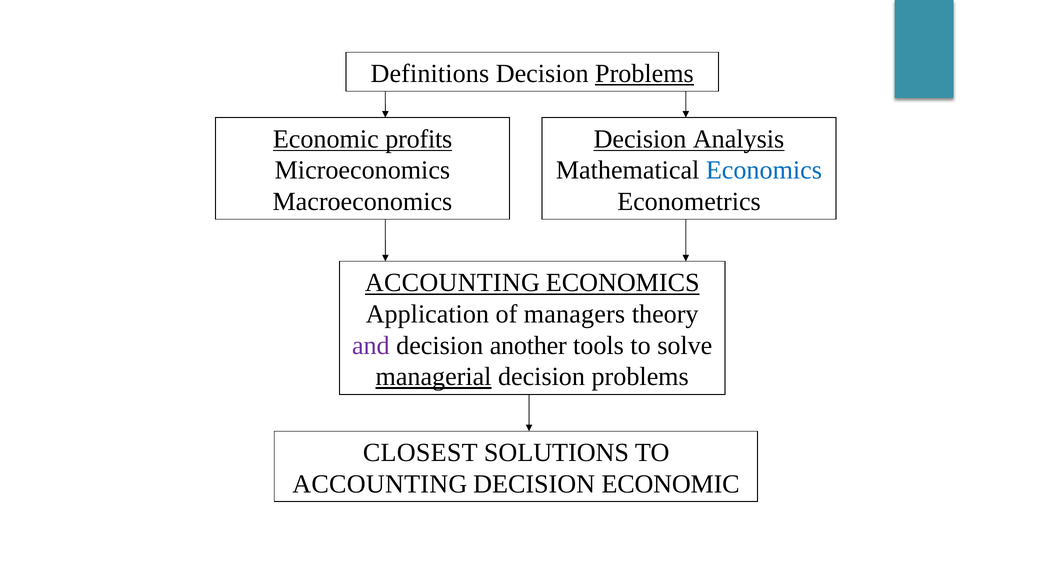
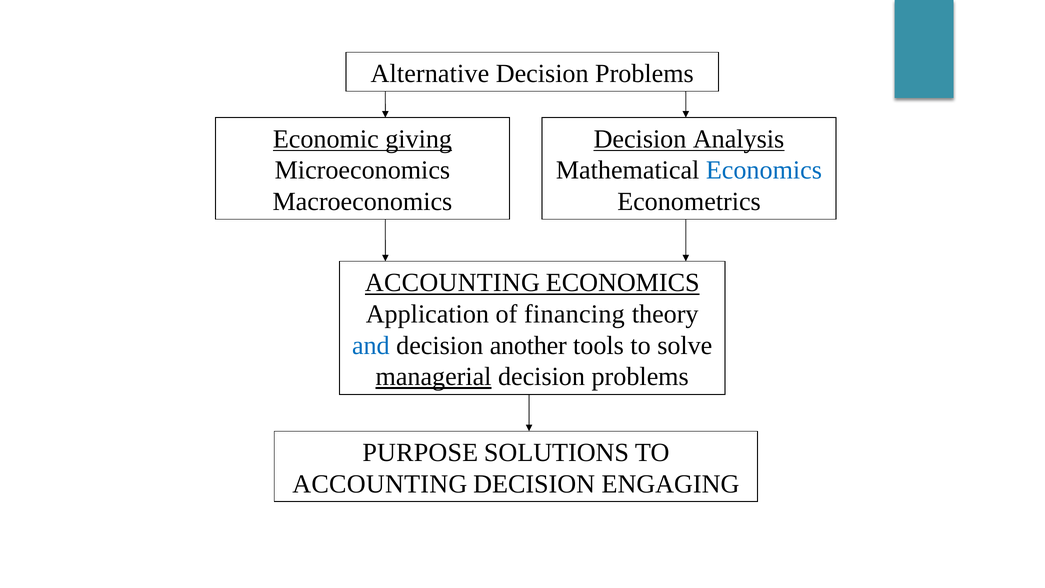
Definitions: Definitions -> Alternative
Problems at (644, 74) underline: present -> none
profits: profits -> giving
managers: managers -> financing
and colour: purple -> blue
CLOSEST: CLOSEST -> PURPOSE
DECISION ECONOMIC: ECONOMIC -> ENGAGING
